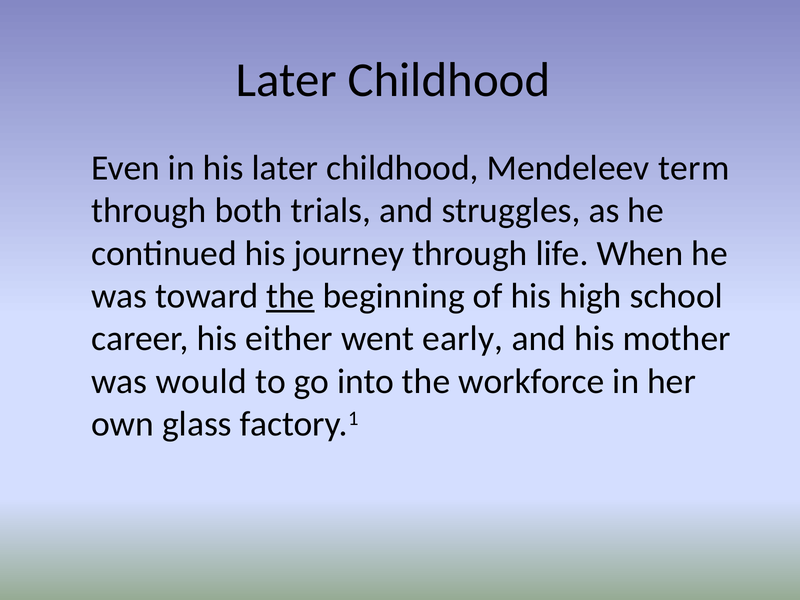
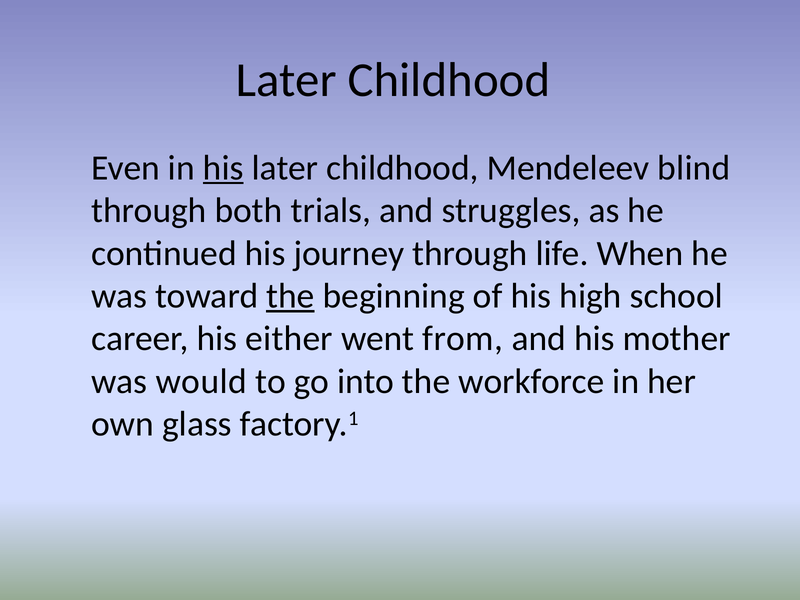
his at (223, 168) underline: none -> present
term: term -> blind
early: early -> from
